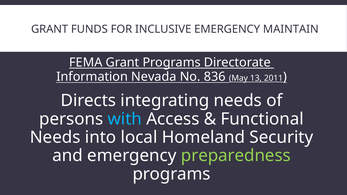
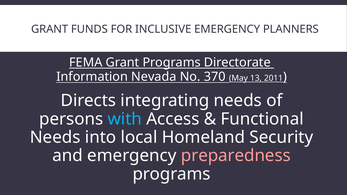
MAINTAIN: MAINTAIN -> PLANNERS
836: 836 -> 370
preparedness colour: light green -> pink
